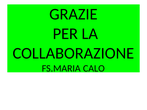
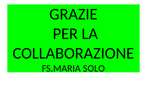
CALO: CALO -> SOLO
